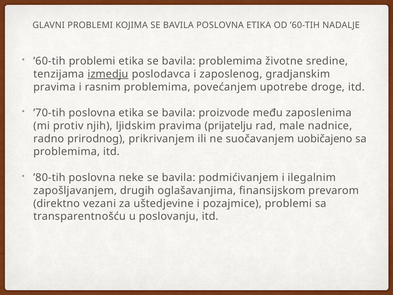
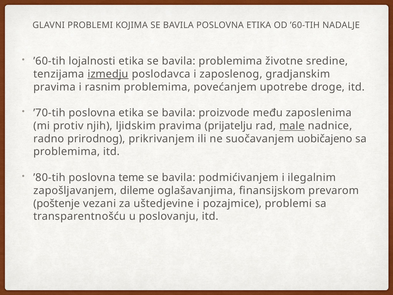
’60-tih problemi: problemi -> lojalnosti
male underline: none -> present
neke: neke -> teme
drugih: drugih -> dileme
direktno: direktno -> poštenje
